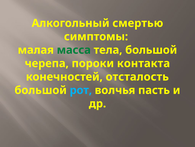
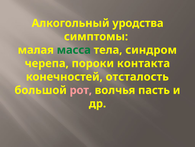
смертью: смертью -> уродства
тела большой: большой -> синдром
рот colour: light blue -> pink
